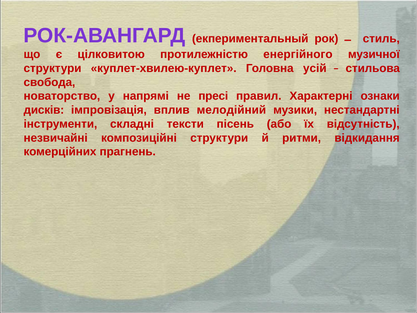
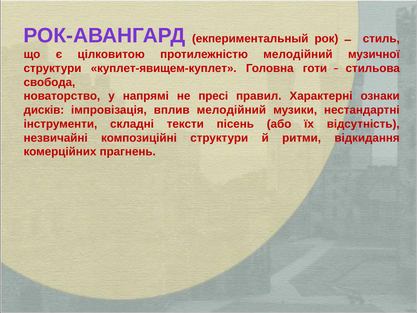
протилежністю енергійного: енергійного -> мелодійний
куплет-хвилею-куплет: куплет-хвилею-куплет -> куплет-явищем-куплет
усій: усій -> готи
